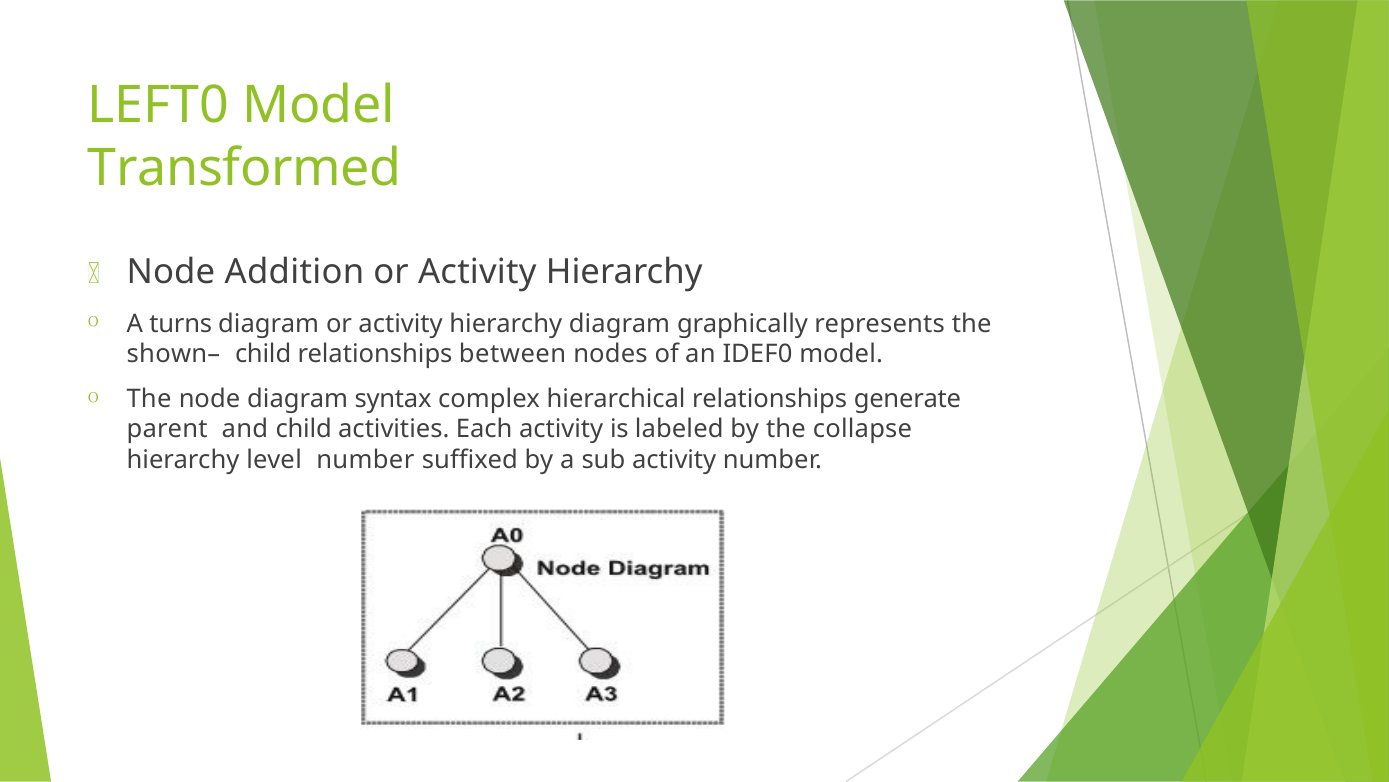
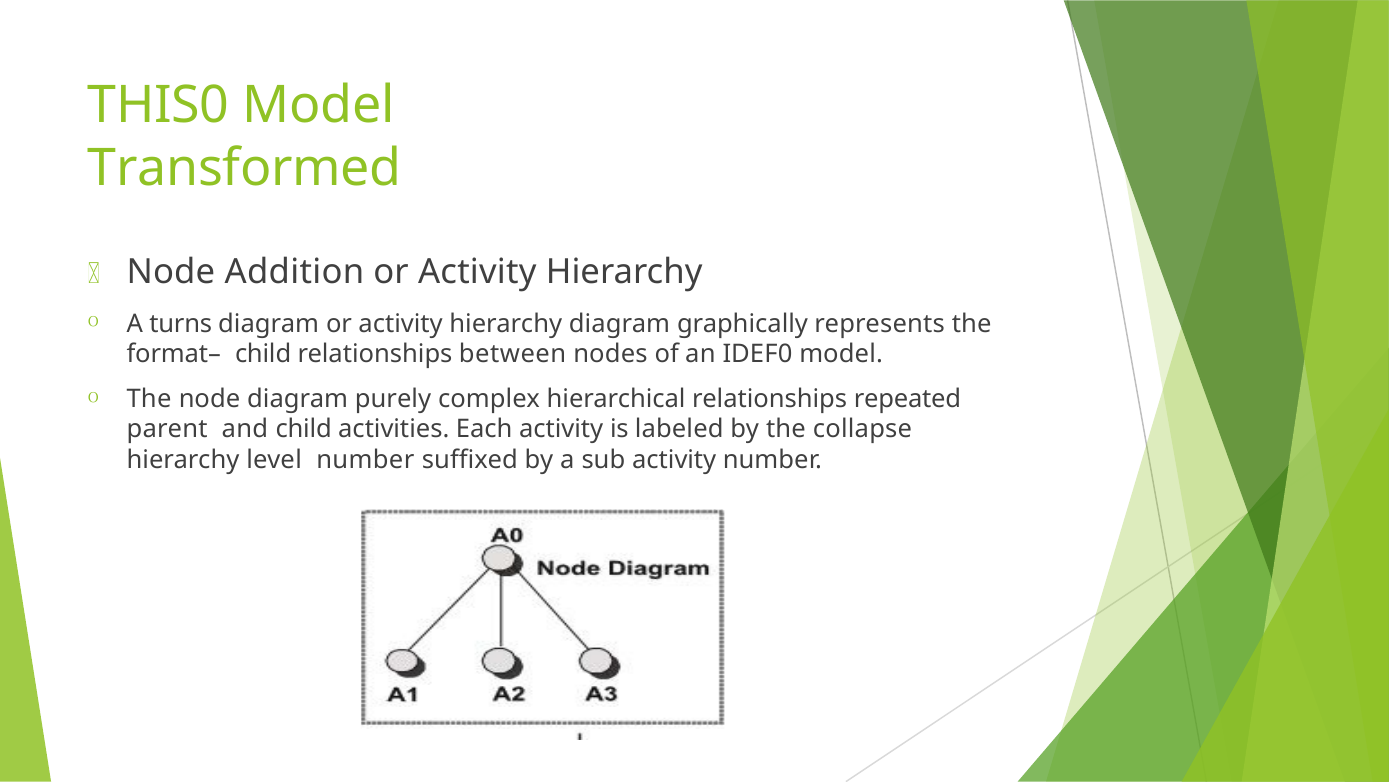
LEFT0: LEFT0 -> THIS0
shown–: shown– -> format–
syntax: syntax -> purely
generate: generate -> repeated
